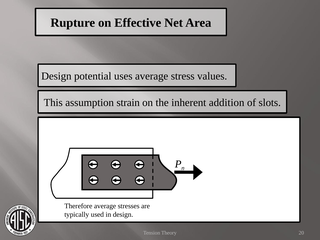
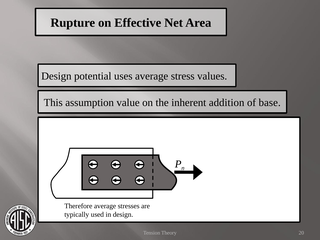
strain: strain -> value
slots: slots -> base
